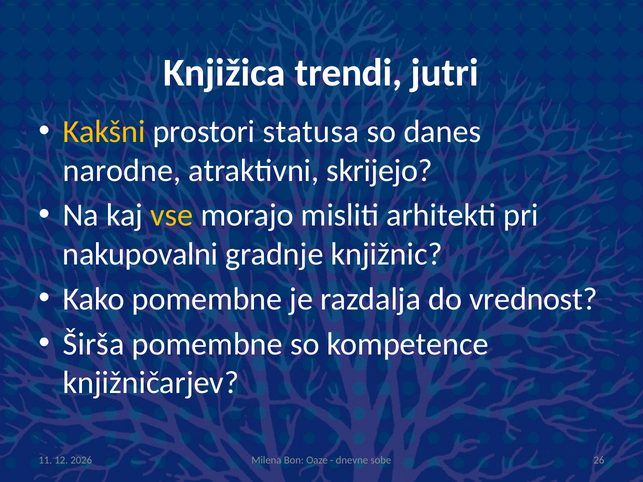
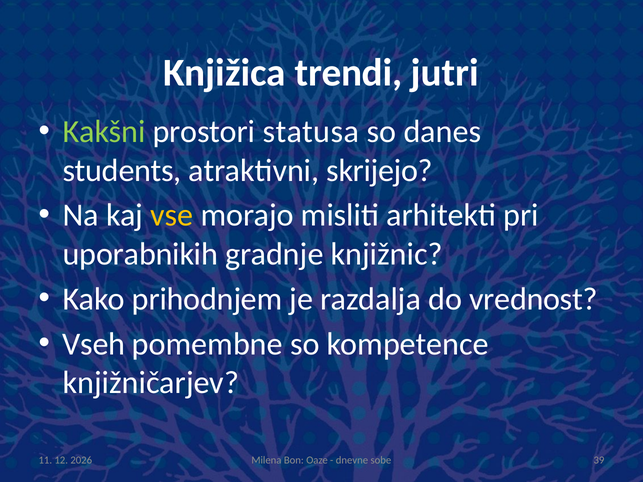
Kakšni colour: yellow -> light green
narodne: narodne -> students
nakupovalni: nakupovalni -> uporabnikih
Kako pomembne: pomembne -> prihodnjem
Širša: Širša -> Vseh
26: 26 -> 39
